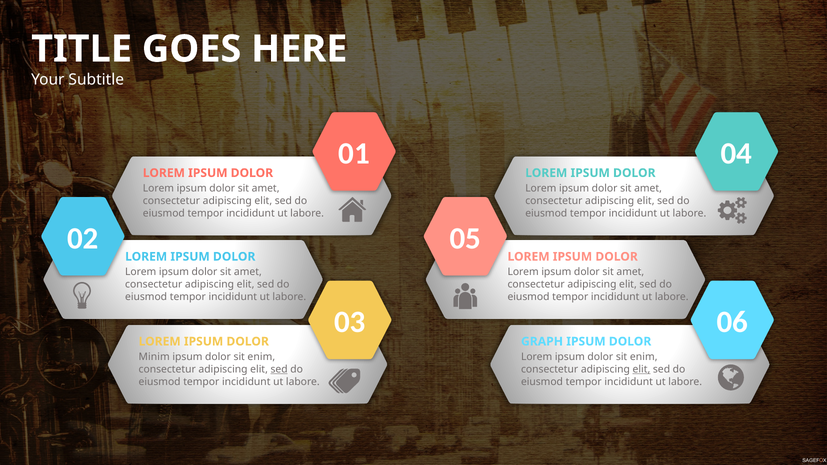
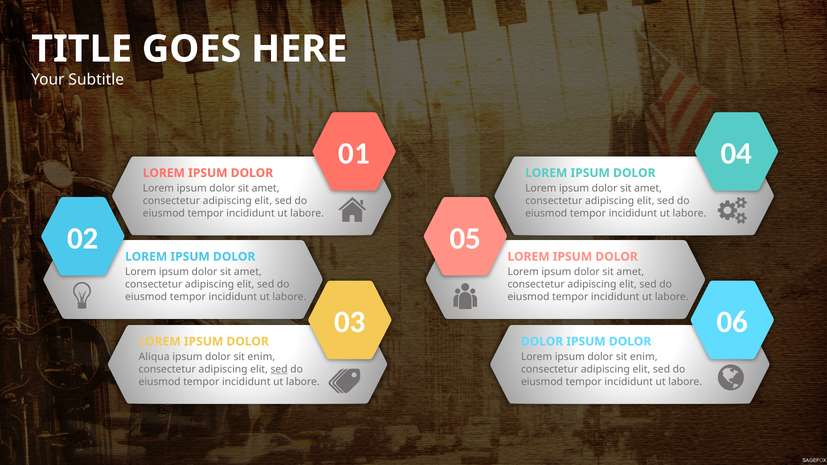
GRAPH at (542, 342): GRAPH -> DOLOR
Minim: Minim -> Aliqua
elit at (641, 369) underline: present -> none
